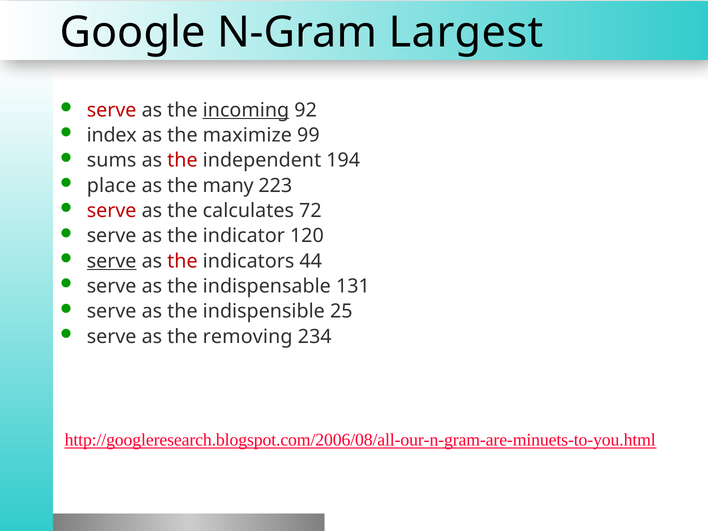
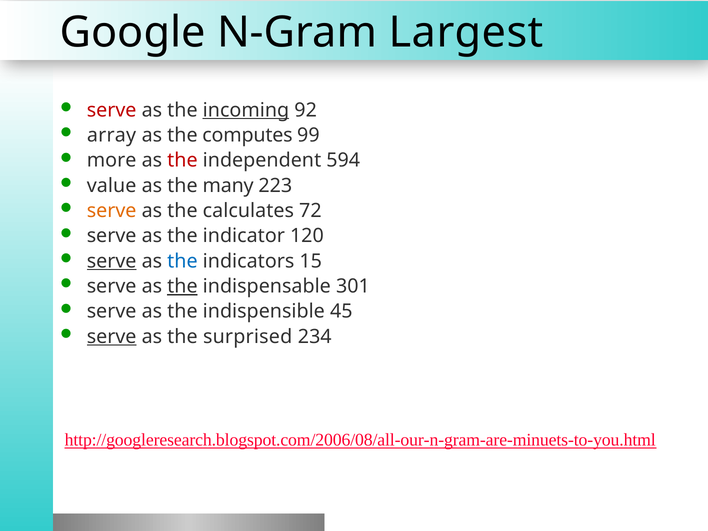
index: index -> array
maximize: maximize -> computes
sums: sums -> more
194: 194 -> 594
place: place -> value
serve at (112, 211) colour: red -> orange
the at (182, 261) colour: red -> blue
44: 44 -> 15
the at (182, 286) underline: none -> present
131: 131 -> 301
25: 25 -> 45
serve at (112, 337) underline: none -> present
removing: removing -> surprised
